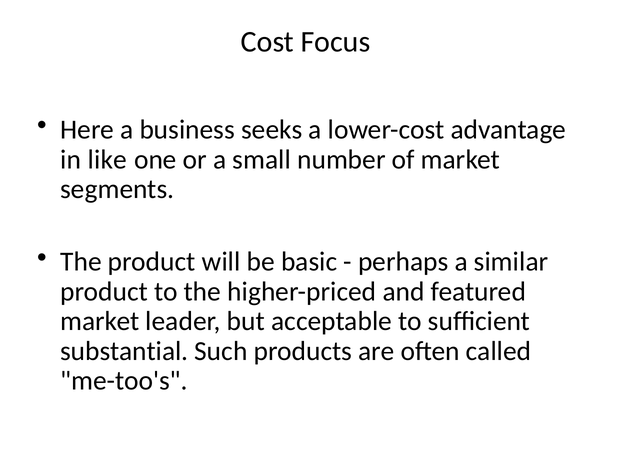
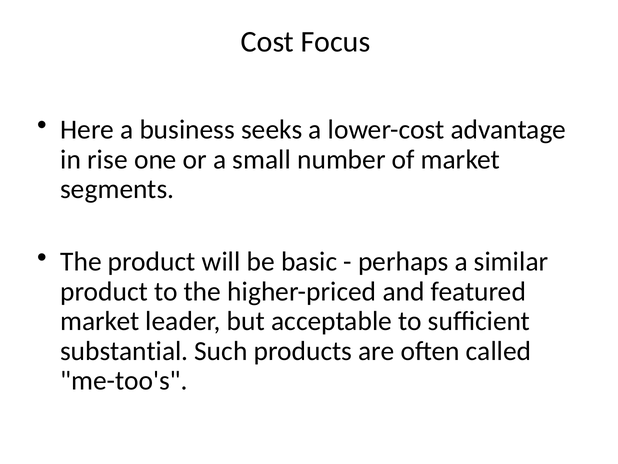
like: like -> rise
